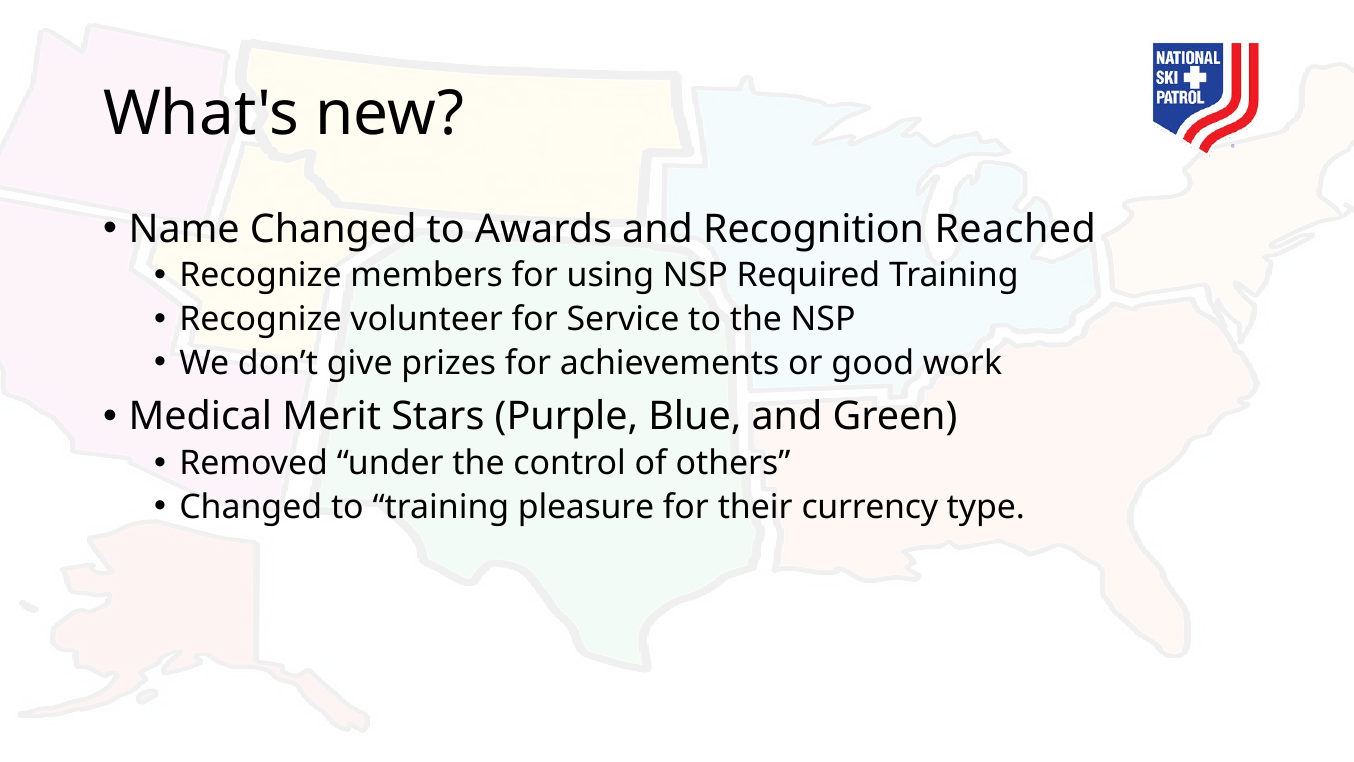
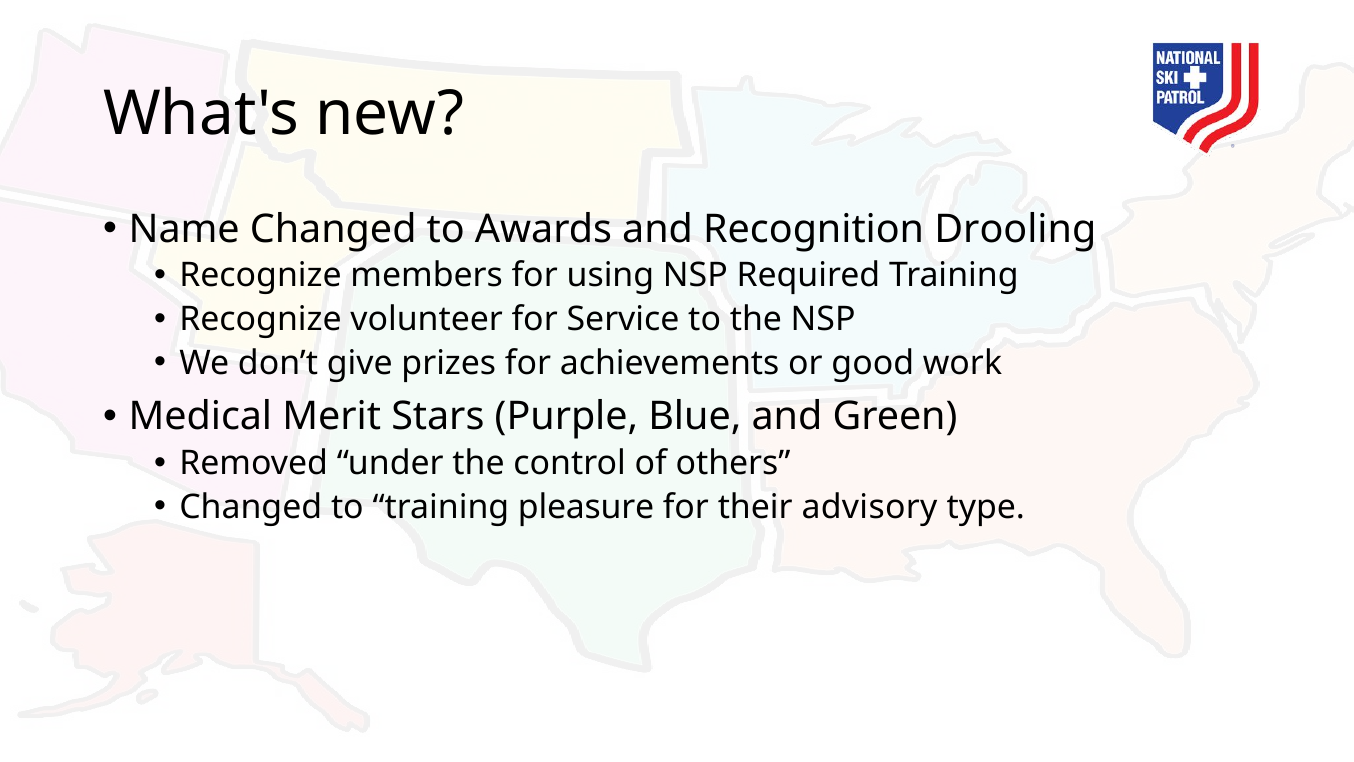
Reached: Reached -> Drooling
currency: currency -> advisory
